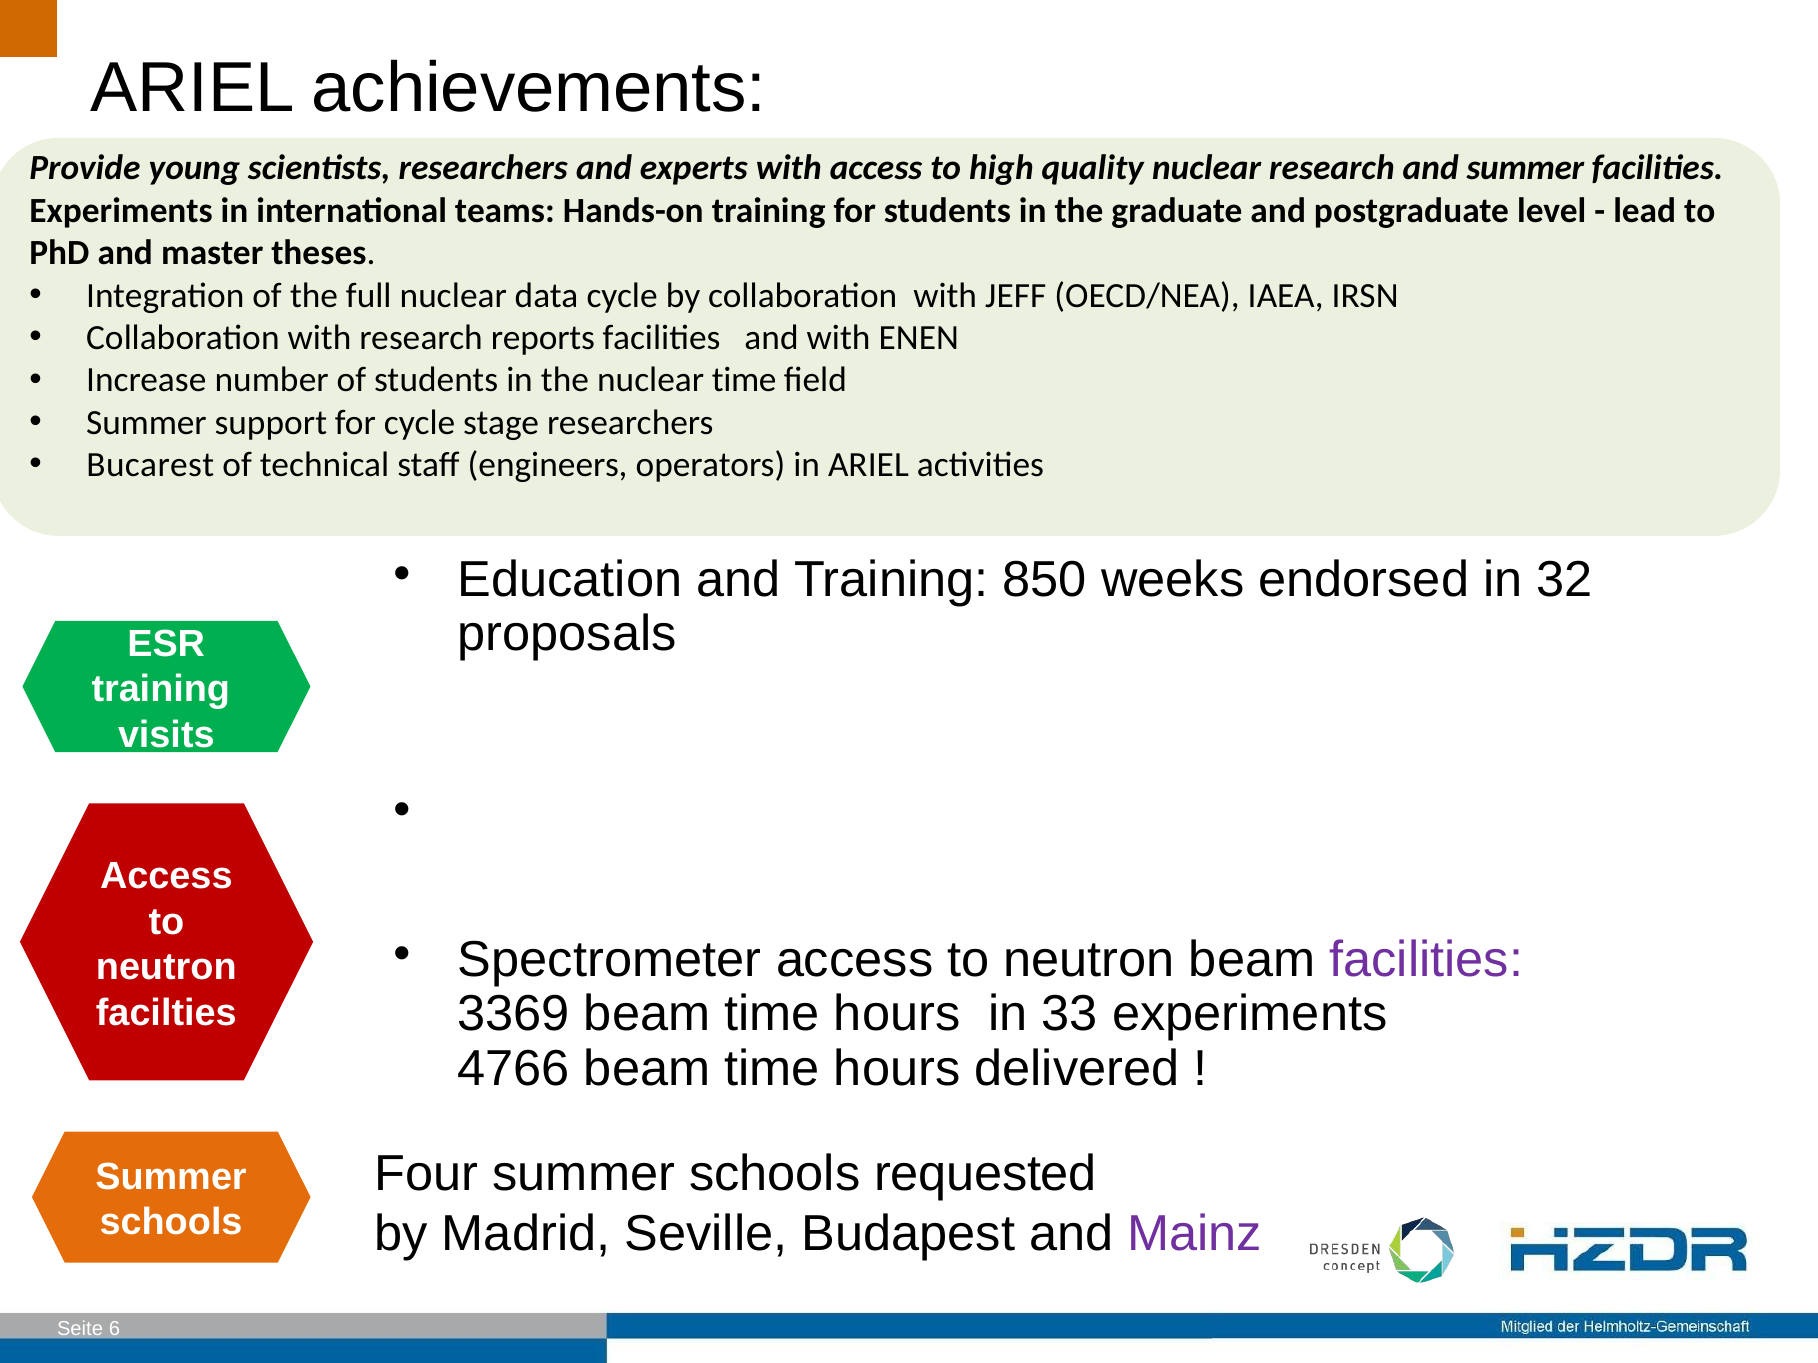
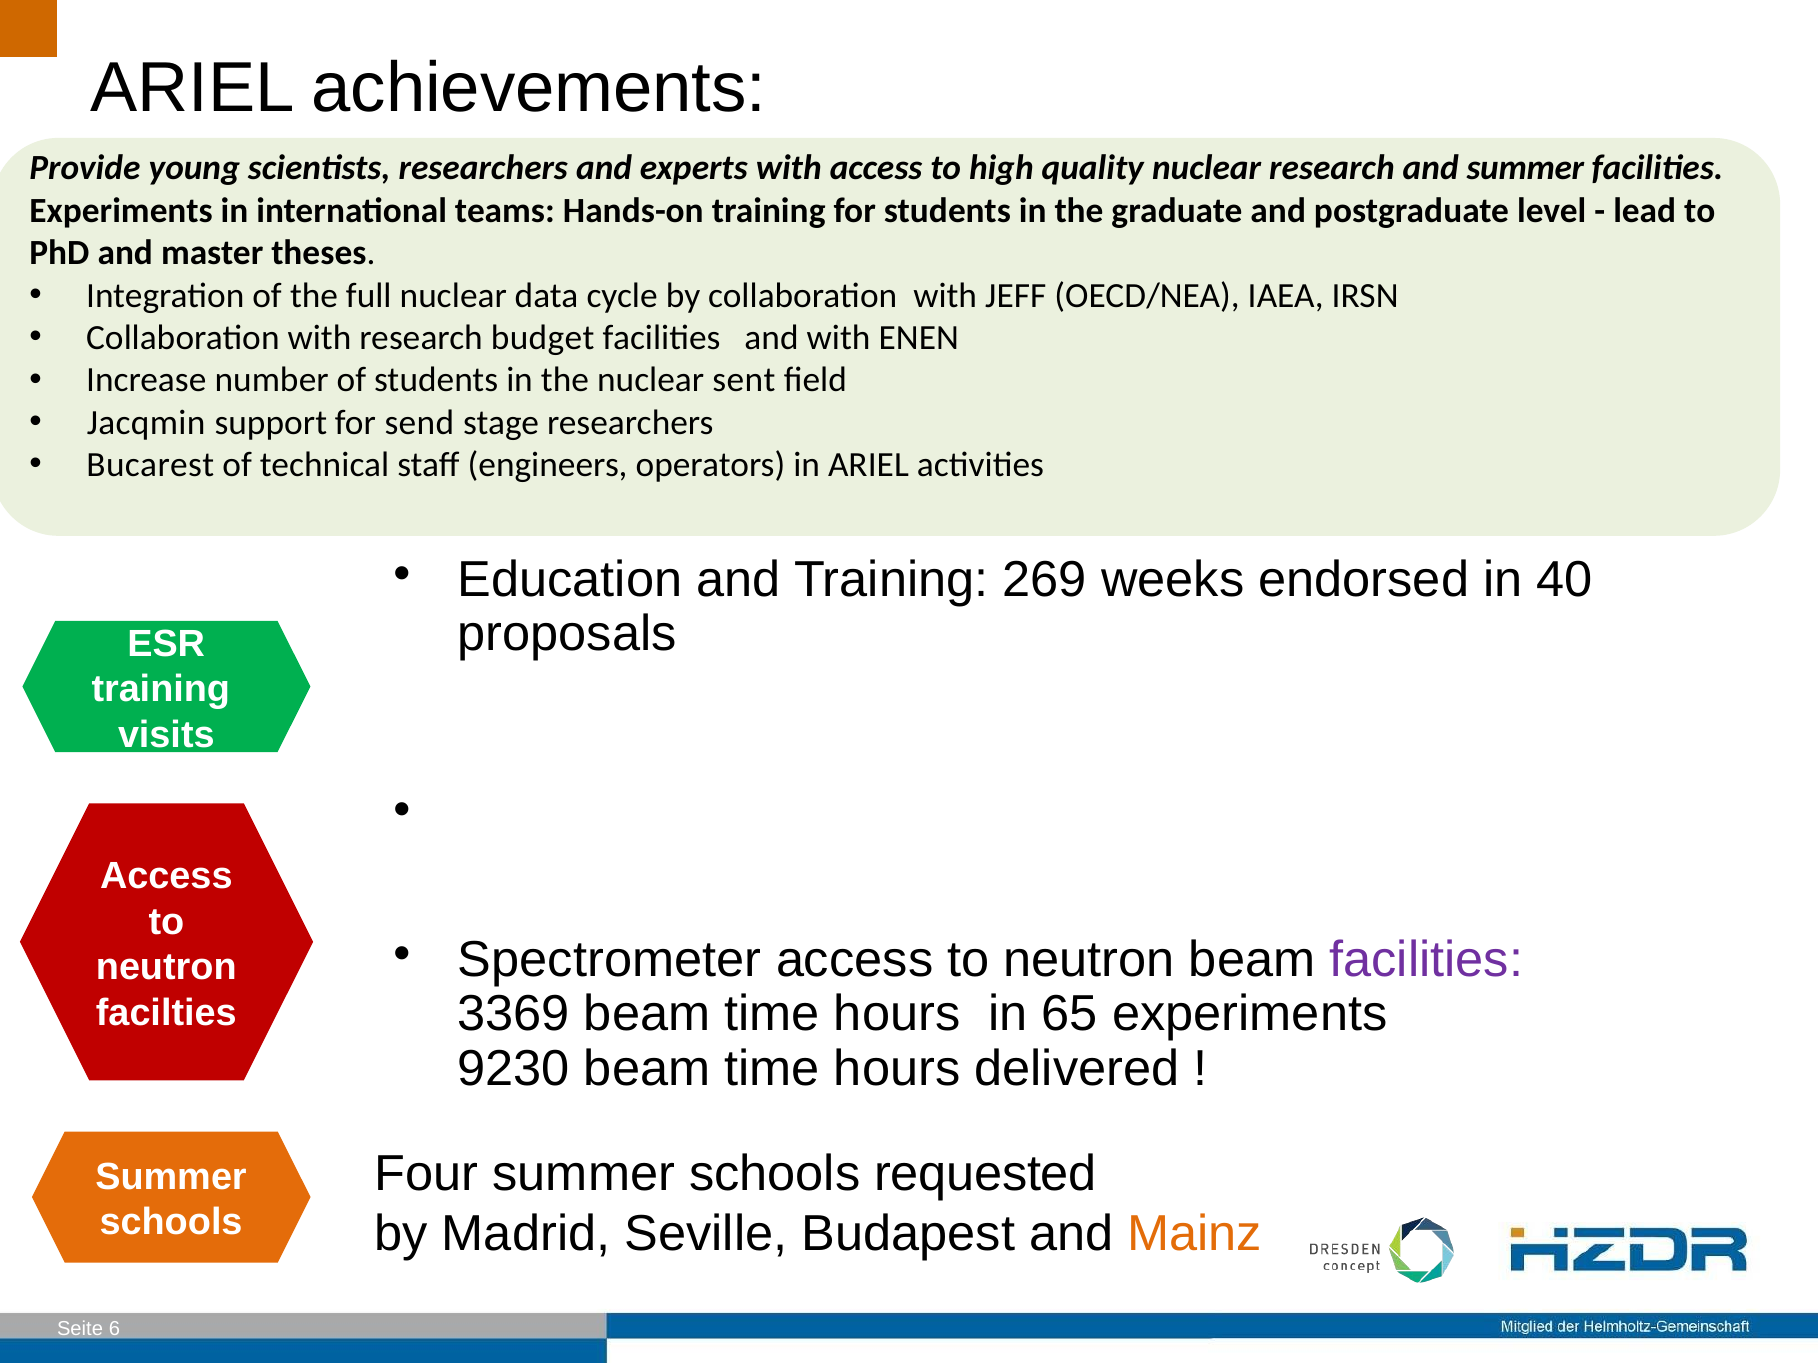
reports: reports -> budget
nuclear time: time -> sent
Summer at (146, 423): Summer -> Jacqmin
for cycle: cycle -> send
850: 850 -> 269
32: 32 -> 40
33: 33 -> 65
4766: 4766 -> 9230
Mainz colour: purple -> orange
